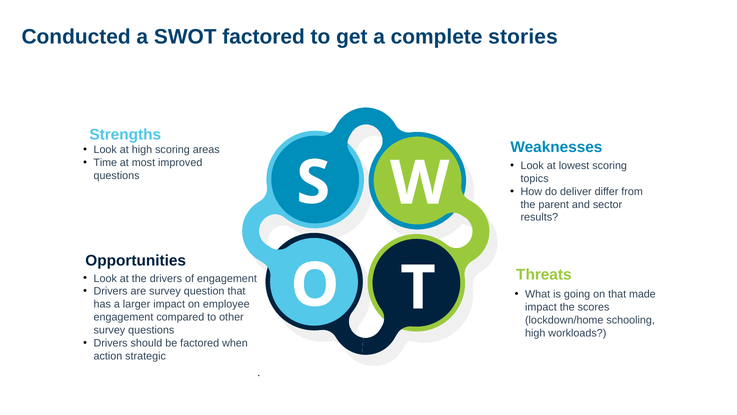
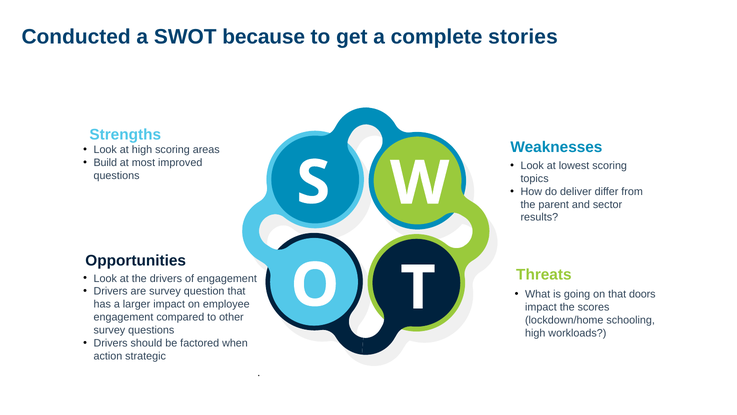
SWOT factored: factored -> because
Time: Time -> Build
made: made -> doors
